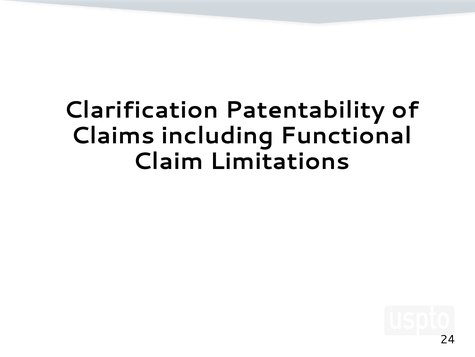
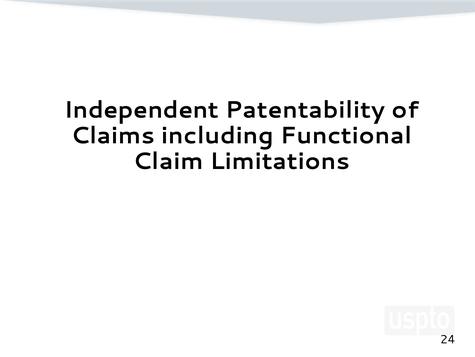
Clarification: Clarification -> Independent
